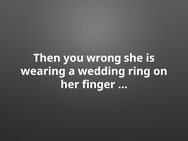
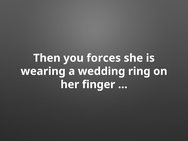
wrong: wrong -> forces
